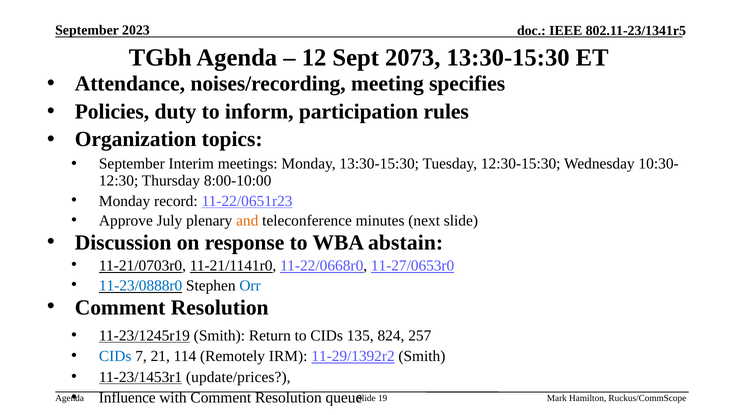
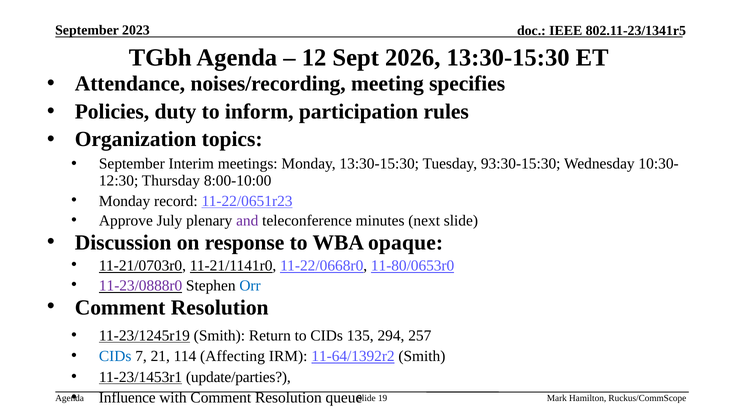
2073: 2073 -> 2026
12:30-15:30: 12:30-15:30 -> 93:30-15:30
and colour: orange -> purple
abstain: abstain -> opaque
11-27/0653r0: 11-27/0653r0 -> 11-80/0653r0
11-23/0888r0 colour: blue -> purple
824: 824 -> 294
Remotely: Remotely -> Affecting
11-29/1392r2: 11-29/1392r2 -> 11-64/1392r2
update/prices: update/prices -> update/parties
